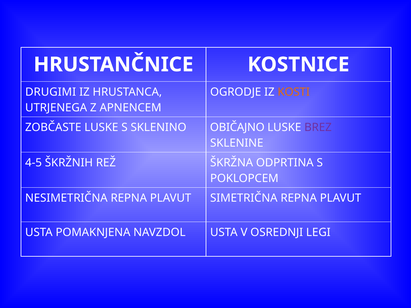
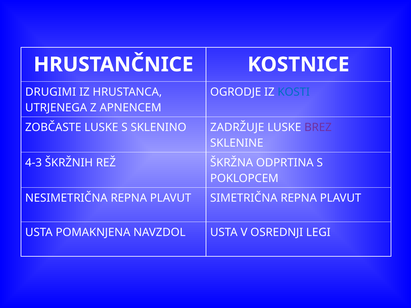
KOSTI colour: orange -> blue
OBIČAJNO: OBIČAJNO -> ZADRŽUJE
4-5: 4-5 -> 4-3
